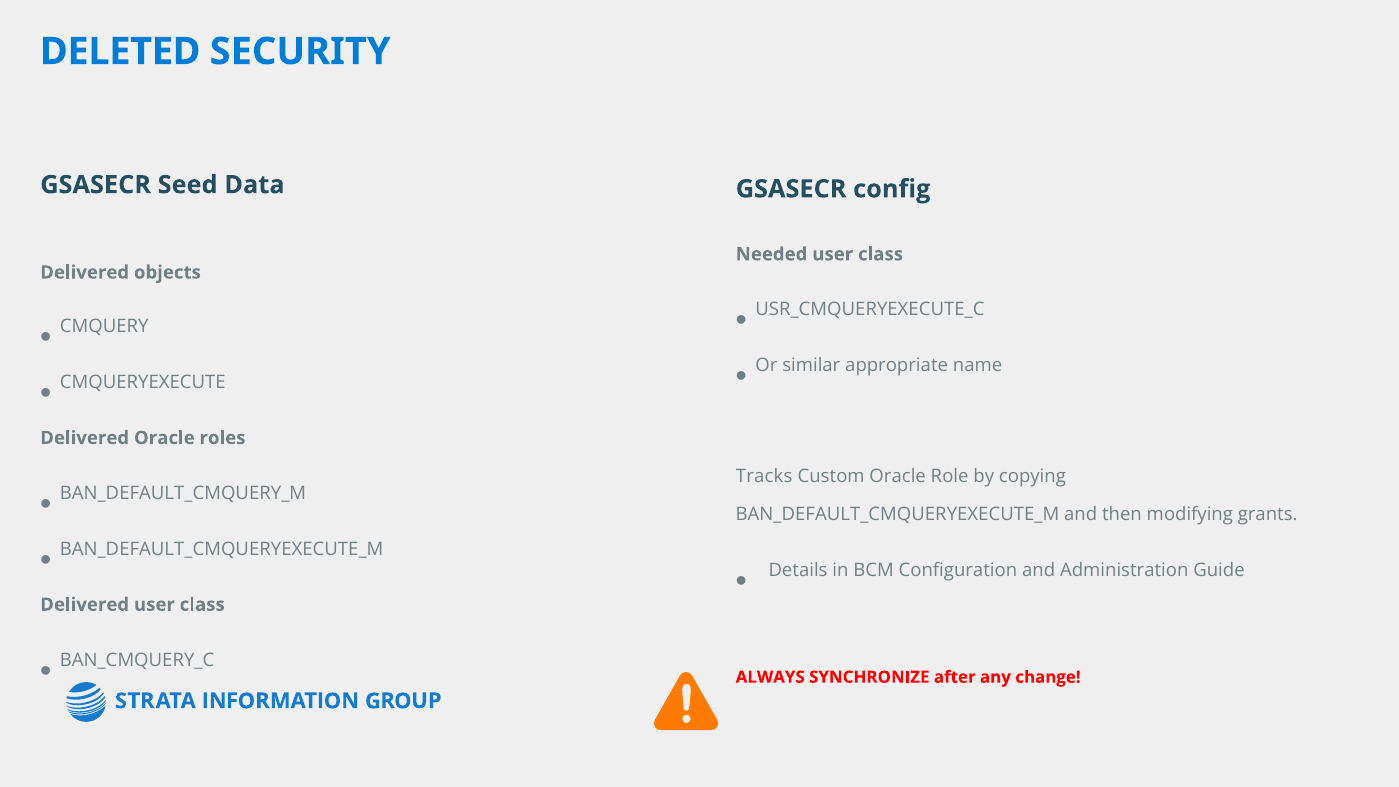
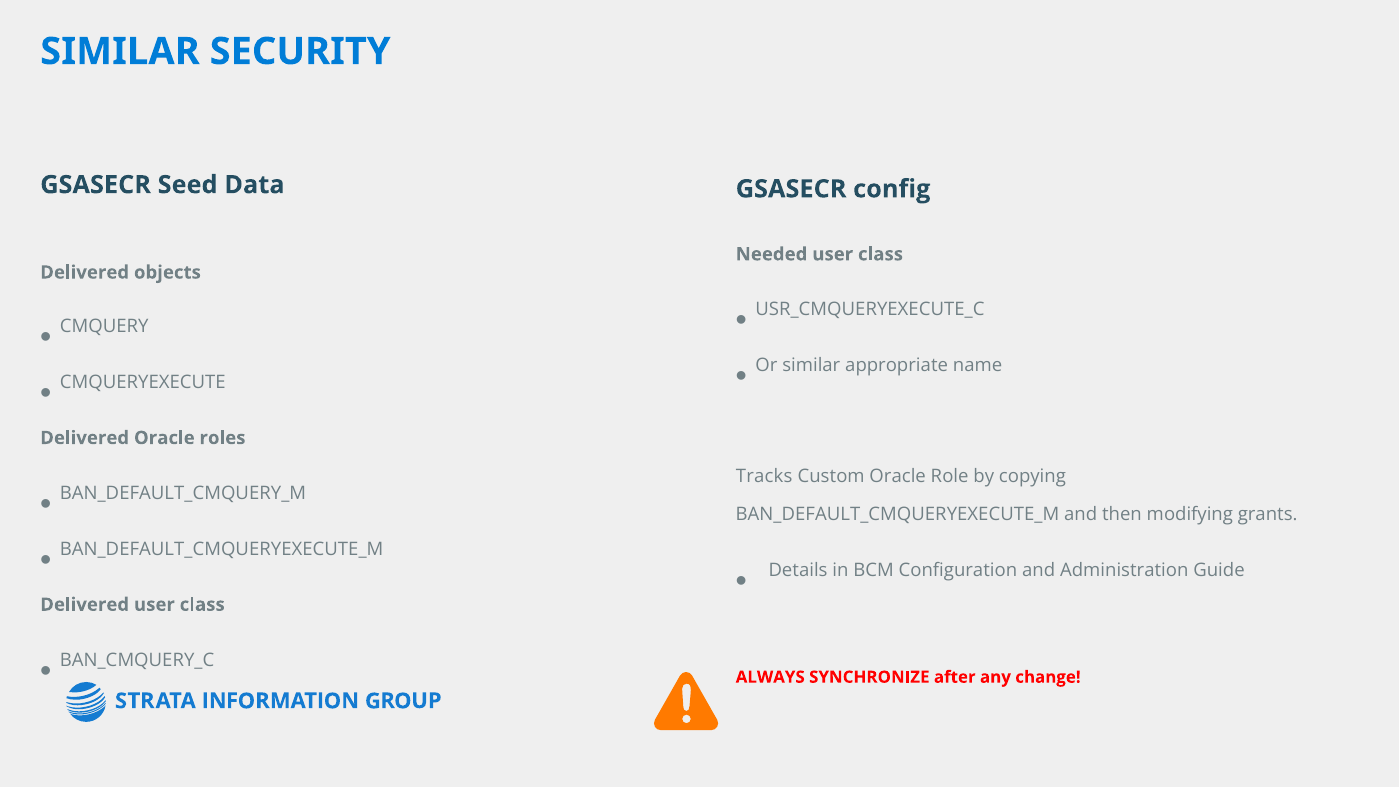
DELETED at (120, 52): DELETED -> SIMILAR
